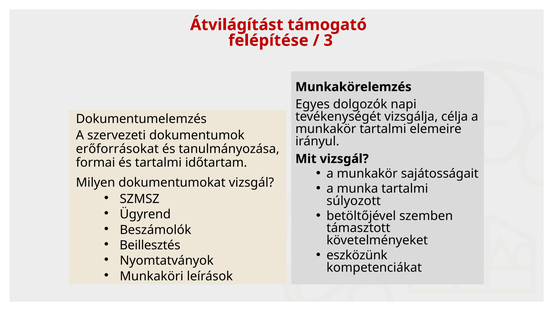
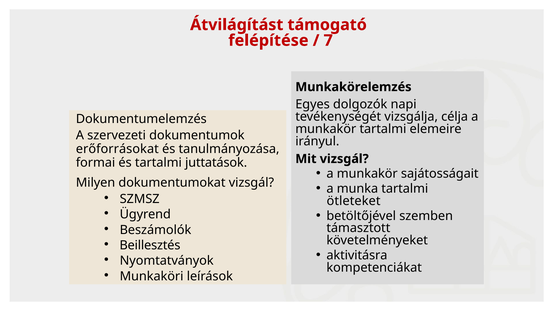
3: 3 -> 7
időtartam: időtartam -> juttatások
súlyozott: súlyozott -> ötleteket
eszközünk: eszközünk -> aktivitásra
